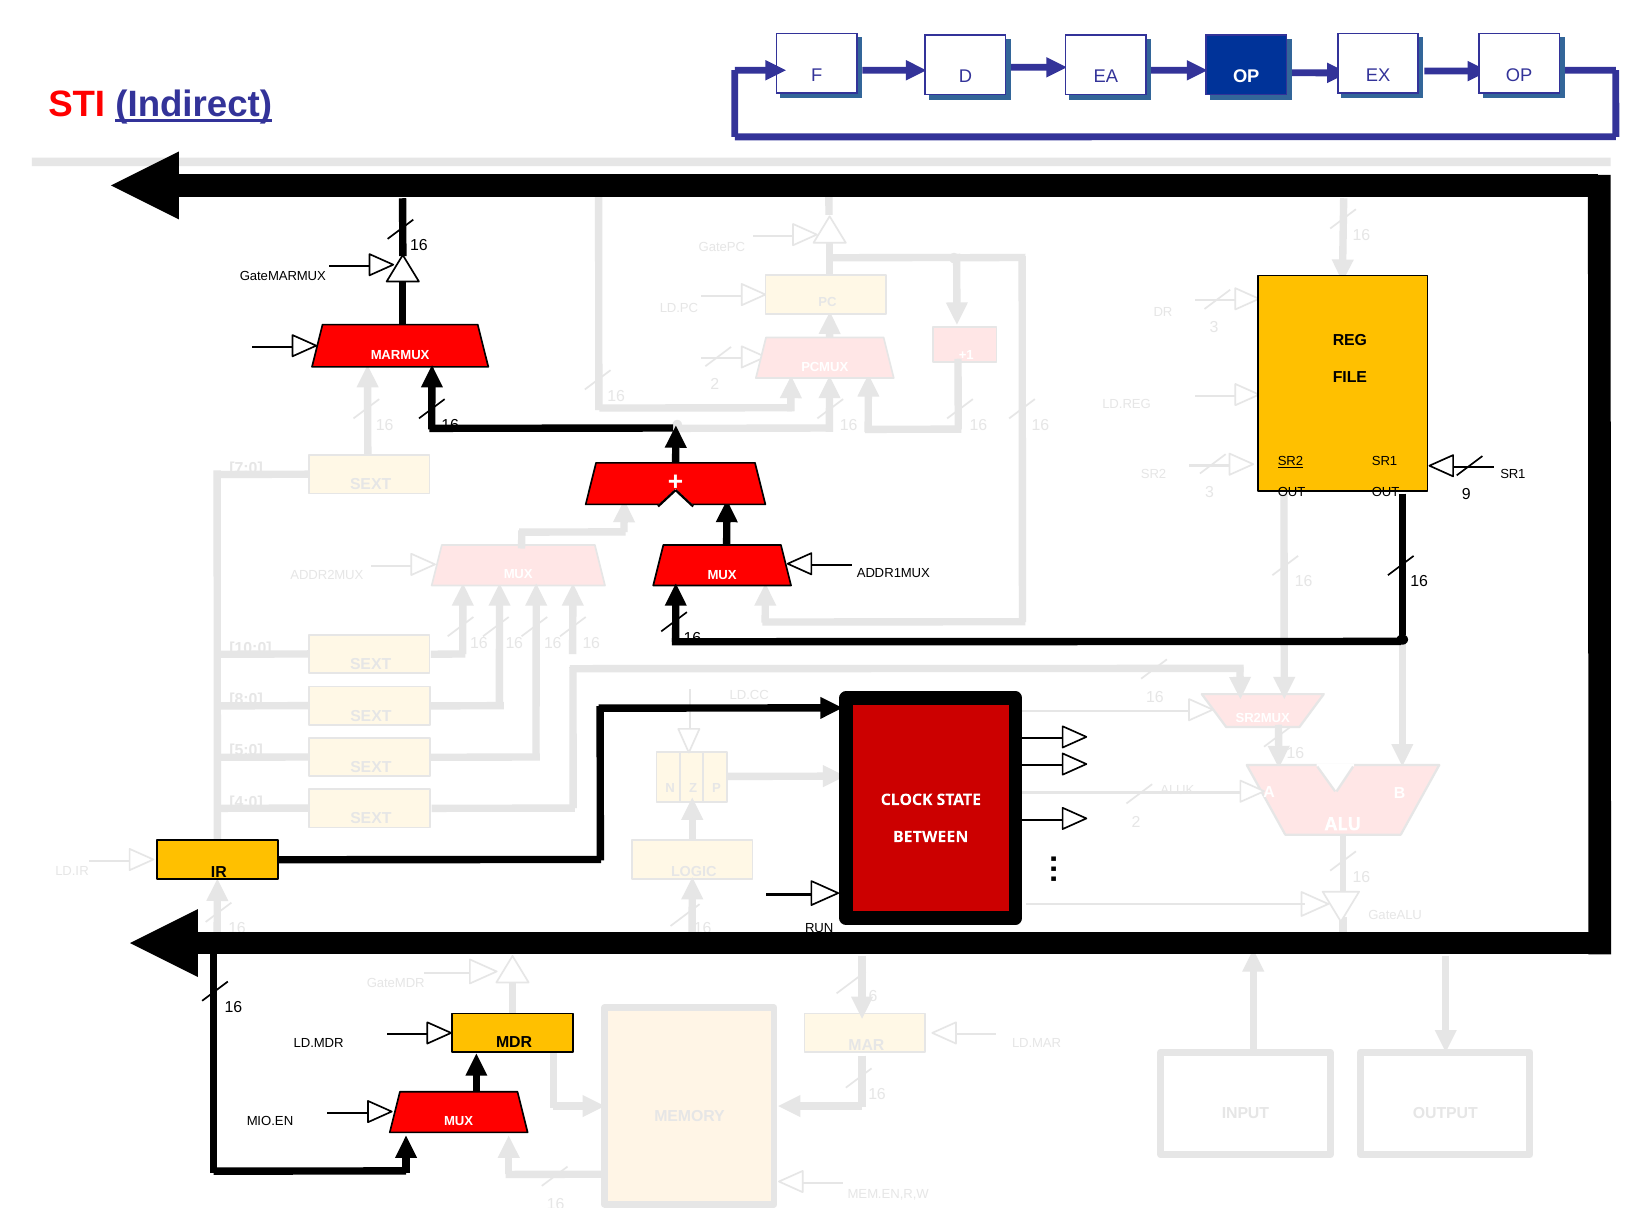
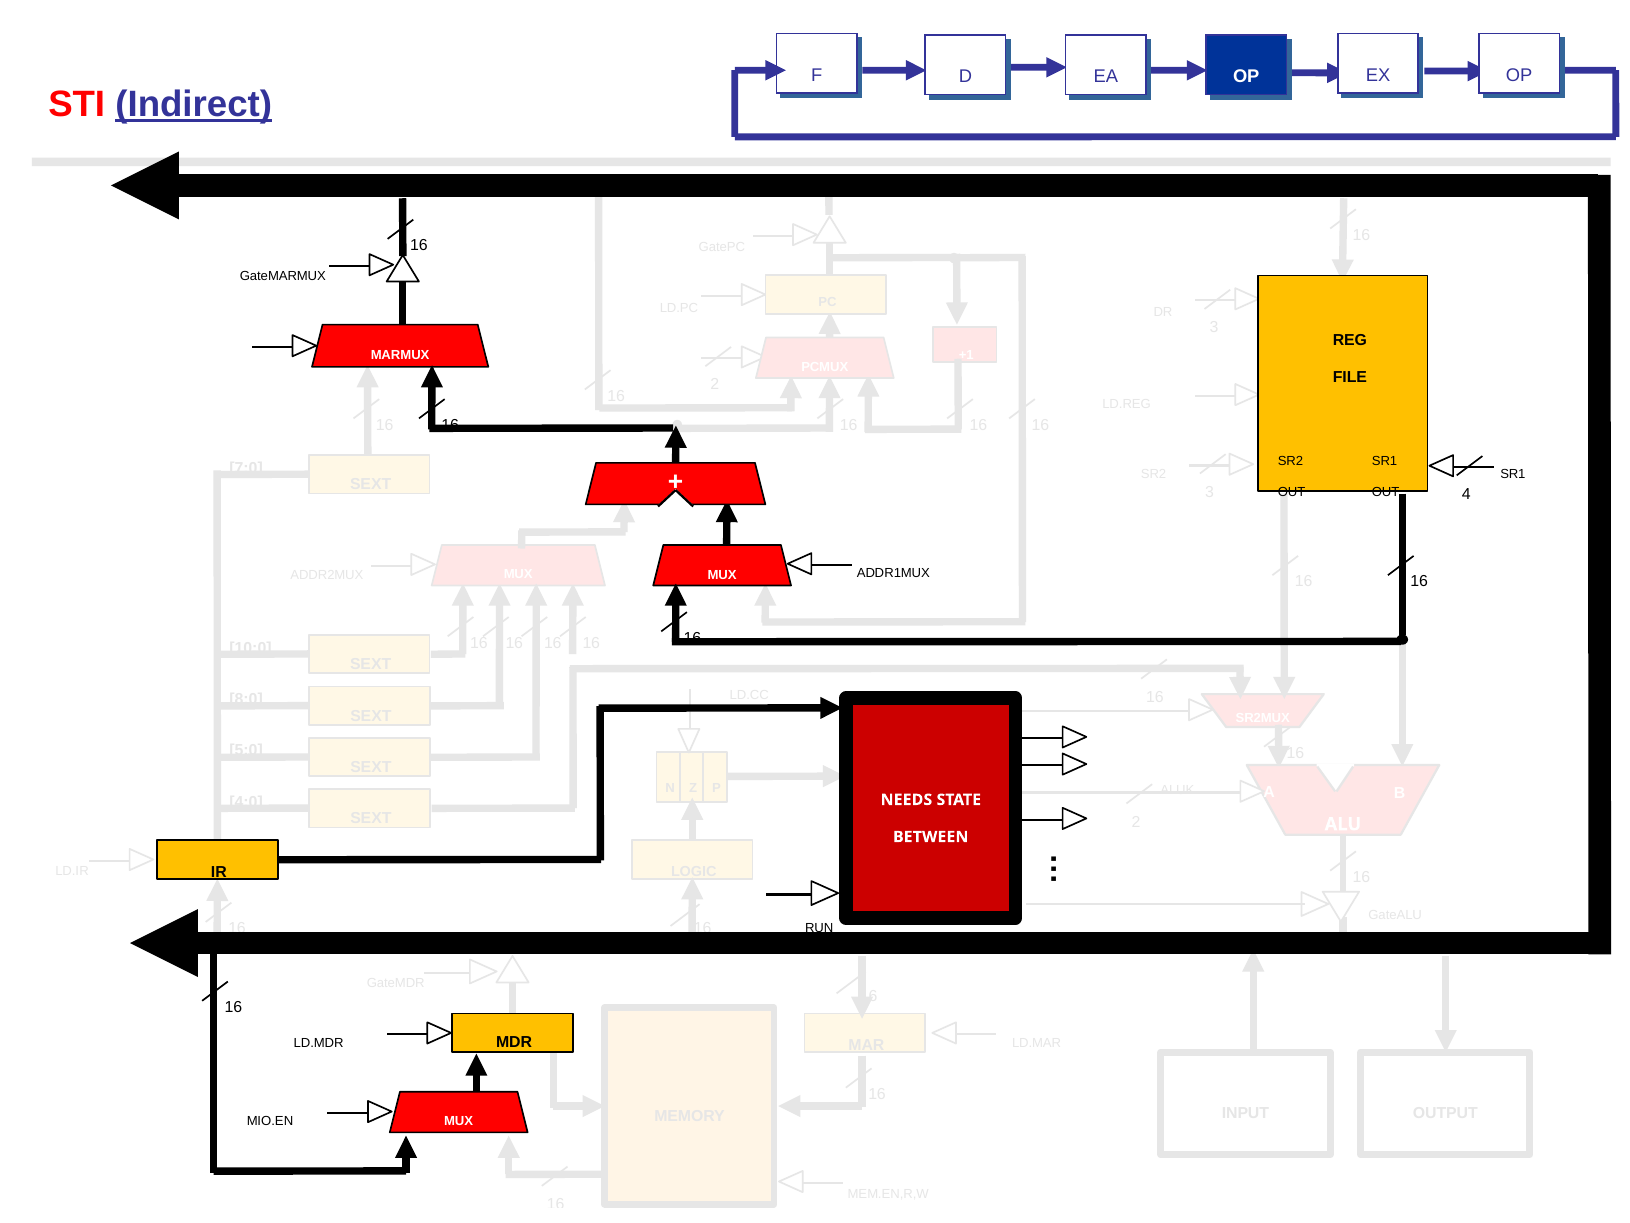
SR2 at (1290, 461) underline: present -> none
9: 9 -> 4
CLOCK: CLOCK -> NEEDS
